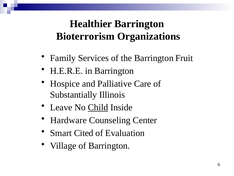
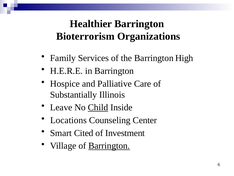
Fruit: Fruit -> High
Hardware: Hardware -> Locations
Evaluation: Evaluation -> Investment
Barrington at (109, 145) underline: none -> present
